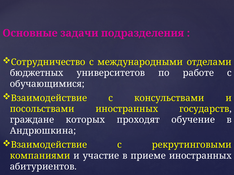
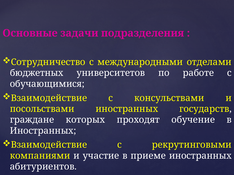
Андрюшкина at (43, 131): Андрюшкина -> Иностранных
